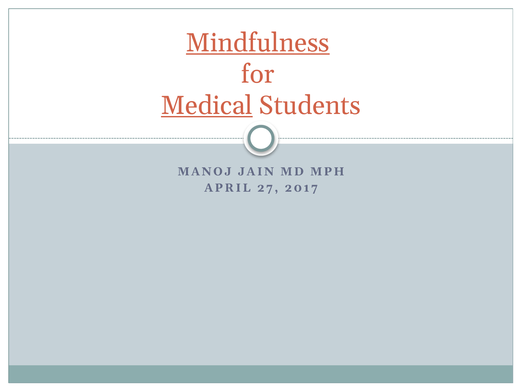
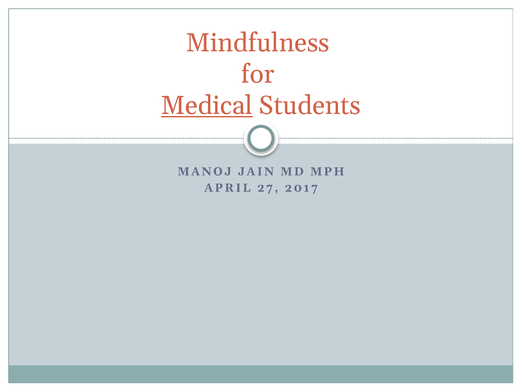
Mindfulness underline: present -> none
